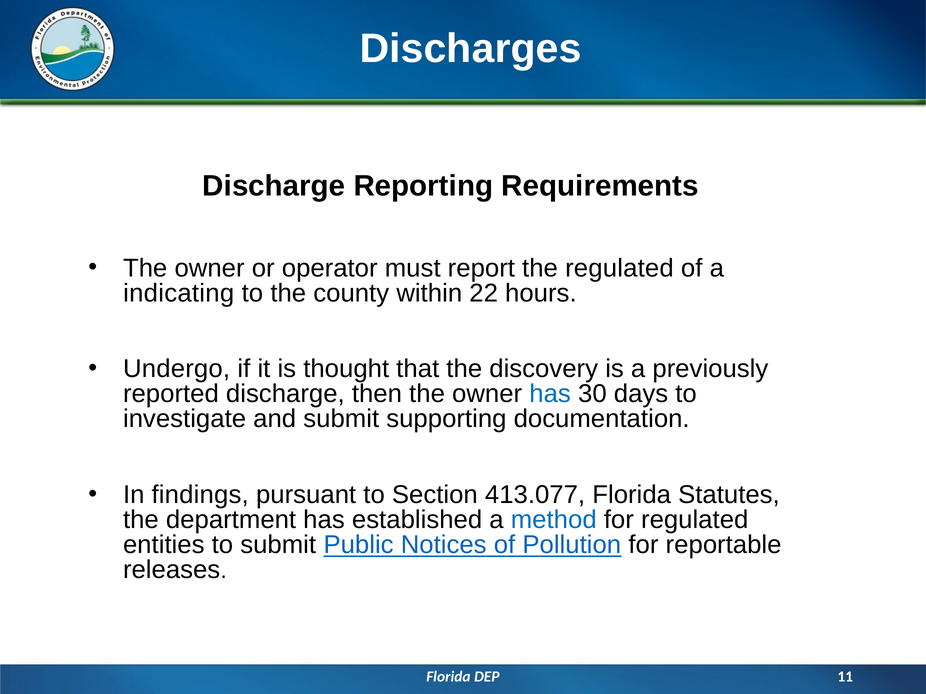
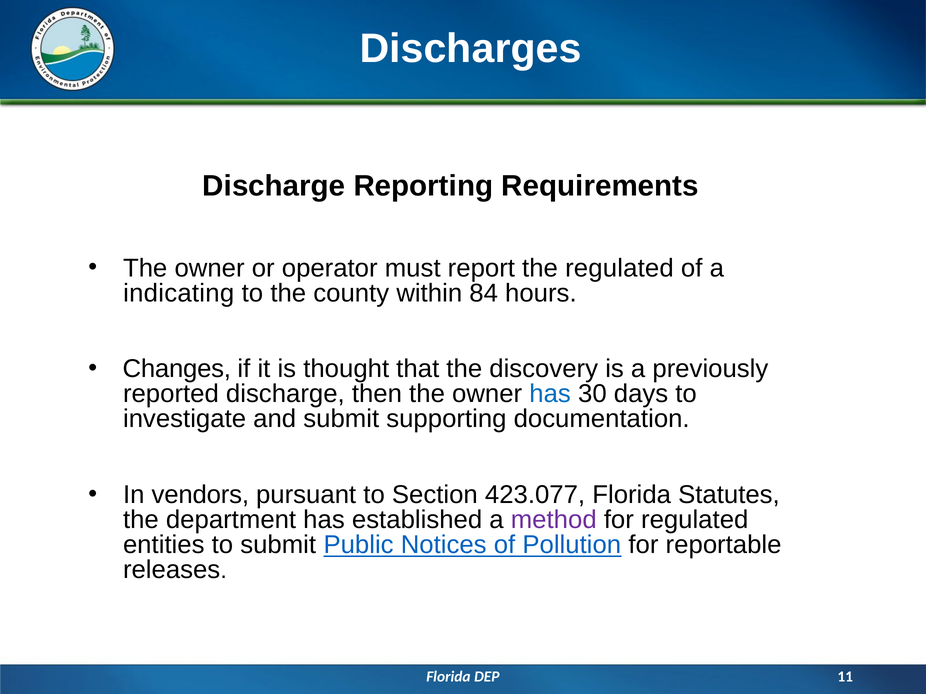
22: 22 -> 84
Undergo: Undergo -> Changes
findings: findings -> vendors
413.077: 413.077 -> 423.077
method colour: blue -> purple
